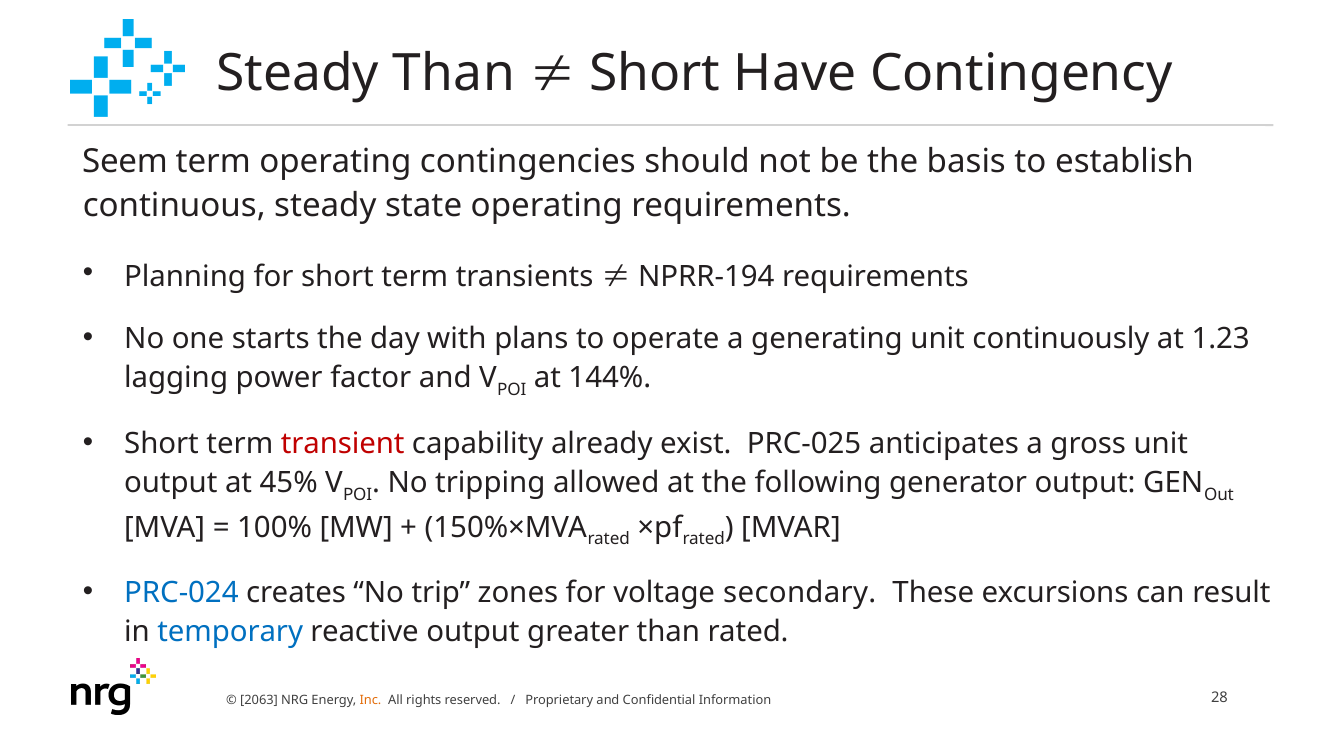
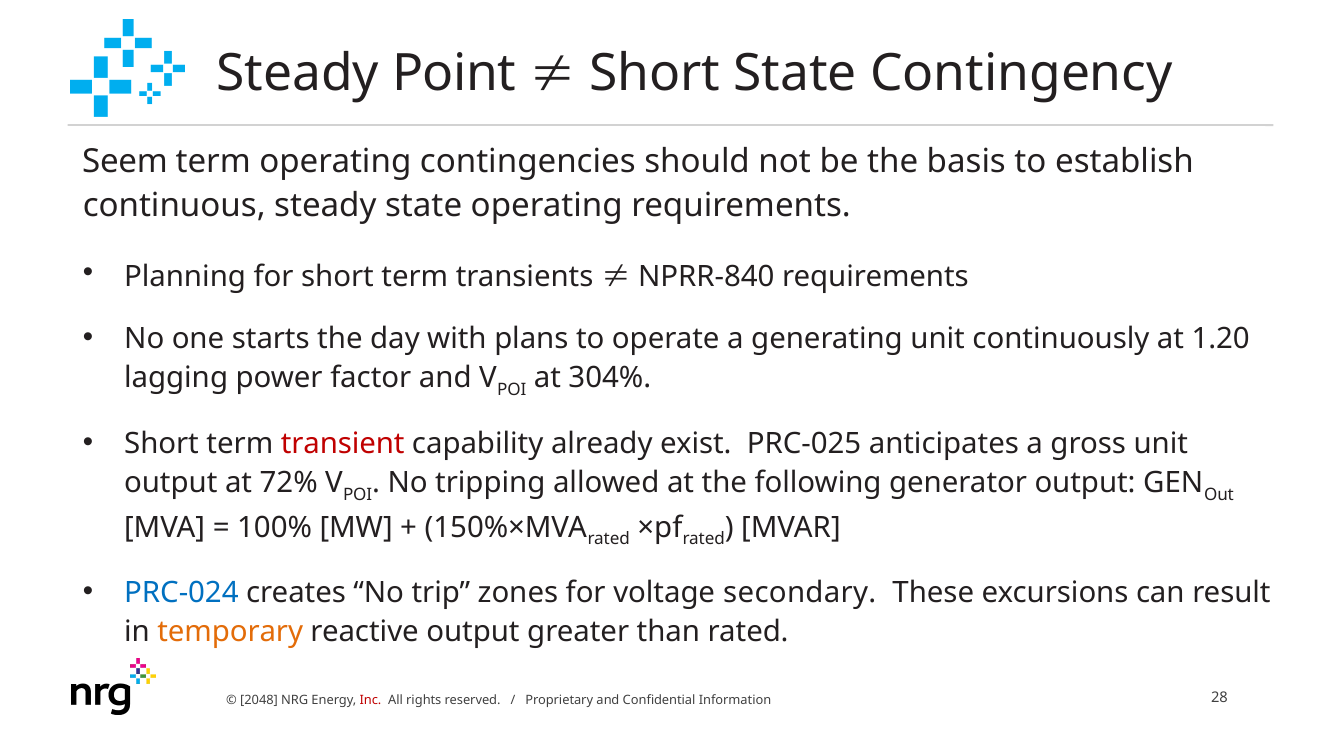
Steady Than: Than -> Point
Short Have: Have -> State
NPRR-194: NPRR-194 -> NPRR-840
1.23: 1.23 -> 1.20
144%: 144% -> 304%
45%: 45% -> 72%
temporary colour: blue -> orange
2063: 2063 -> 2048
Inc colour: orange -> red
